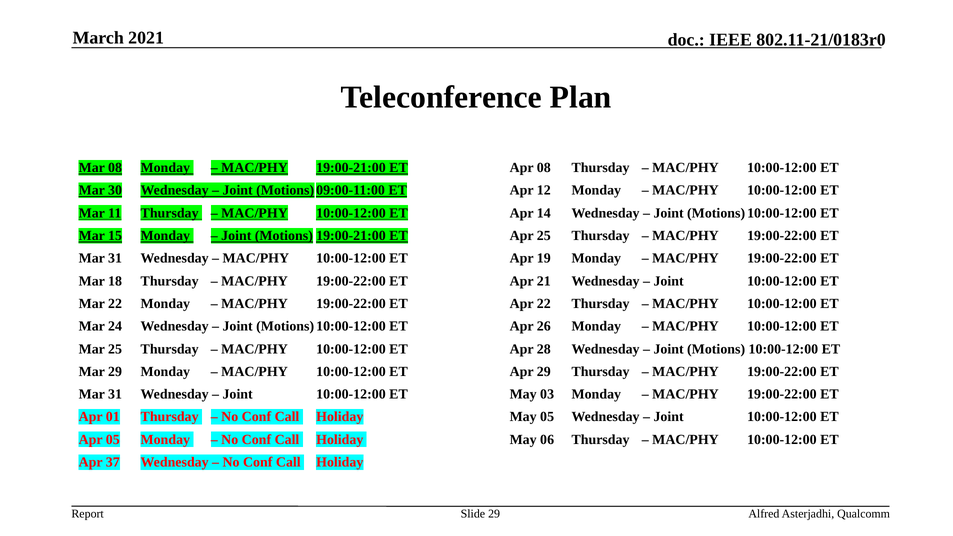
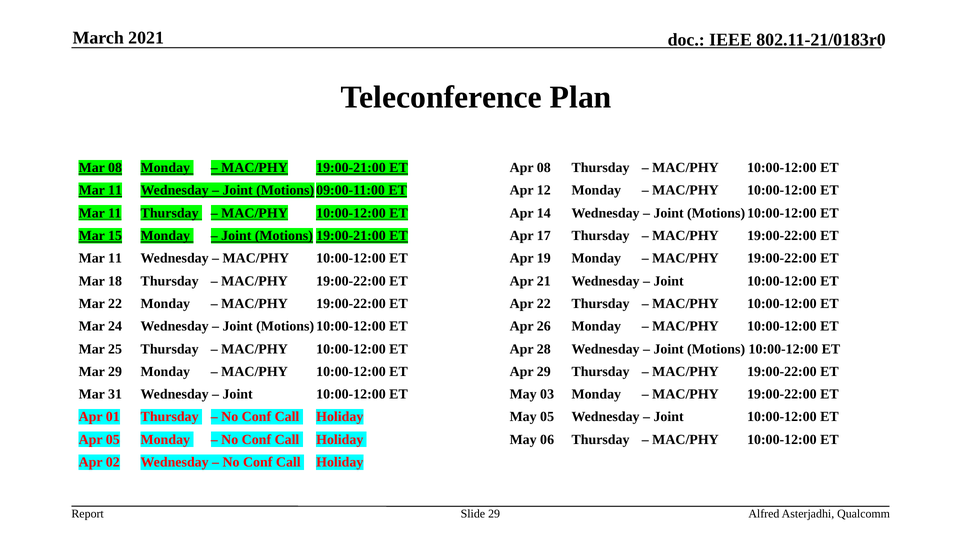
30 at (115, 190): 30 -> 11
Apr 25: 25 -> 17
31 at (115, 258): 31 -> 11
37: 37 -> 02
